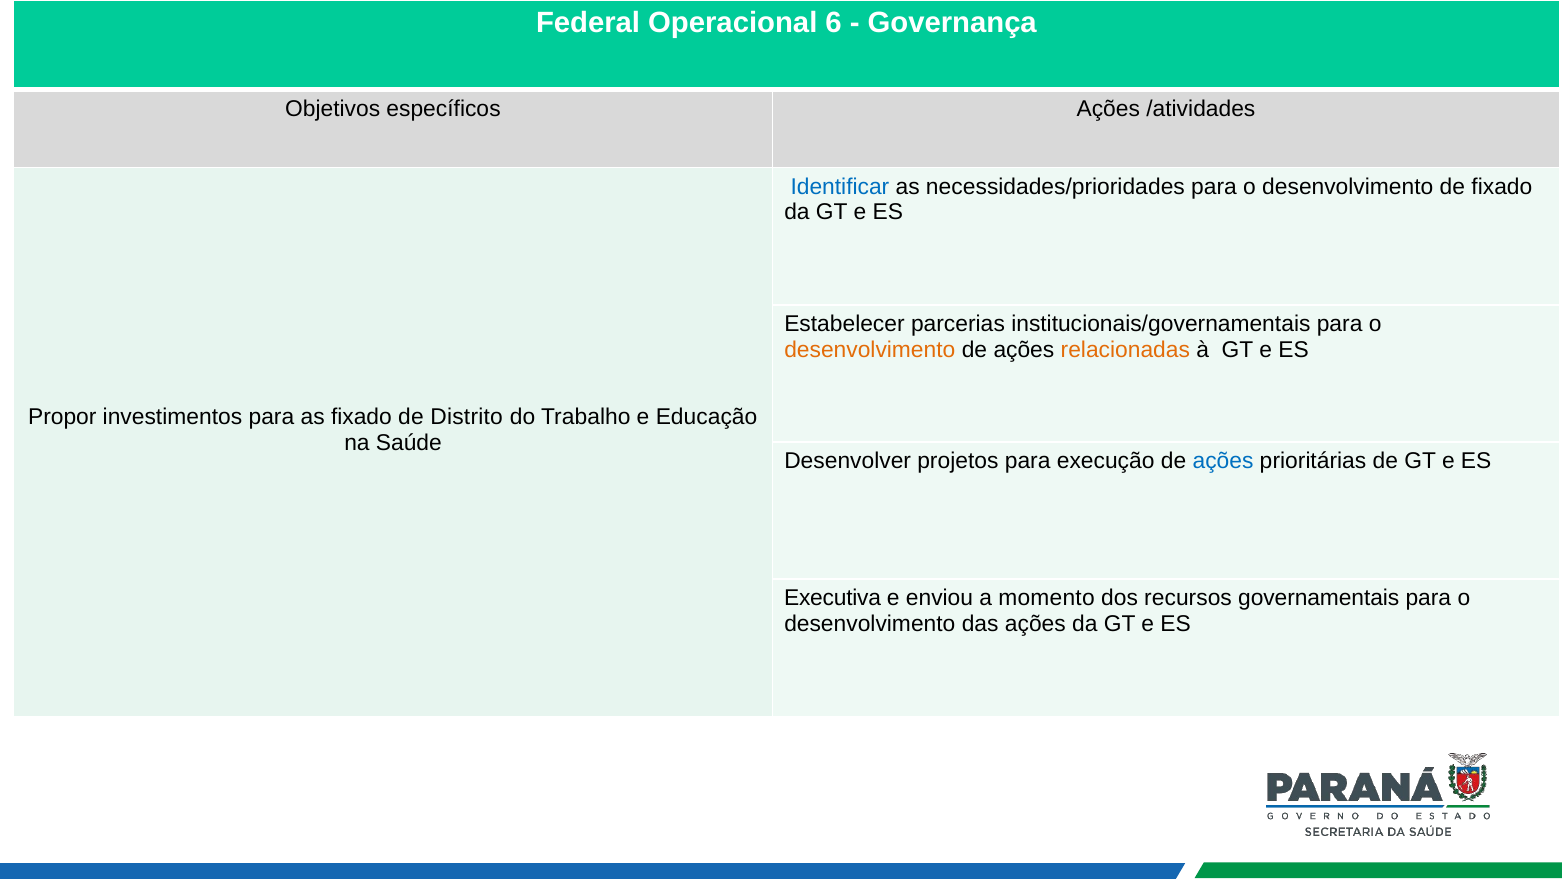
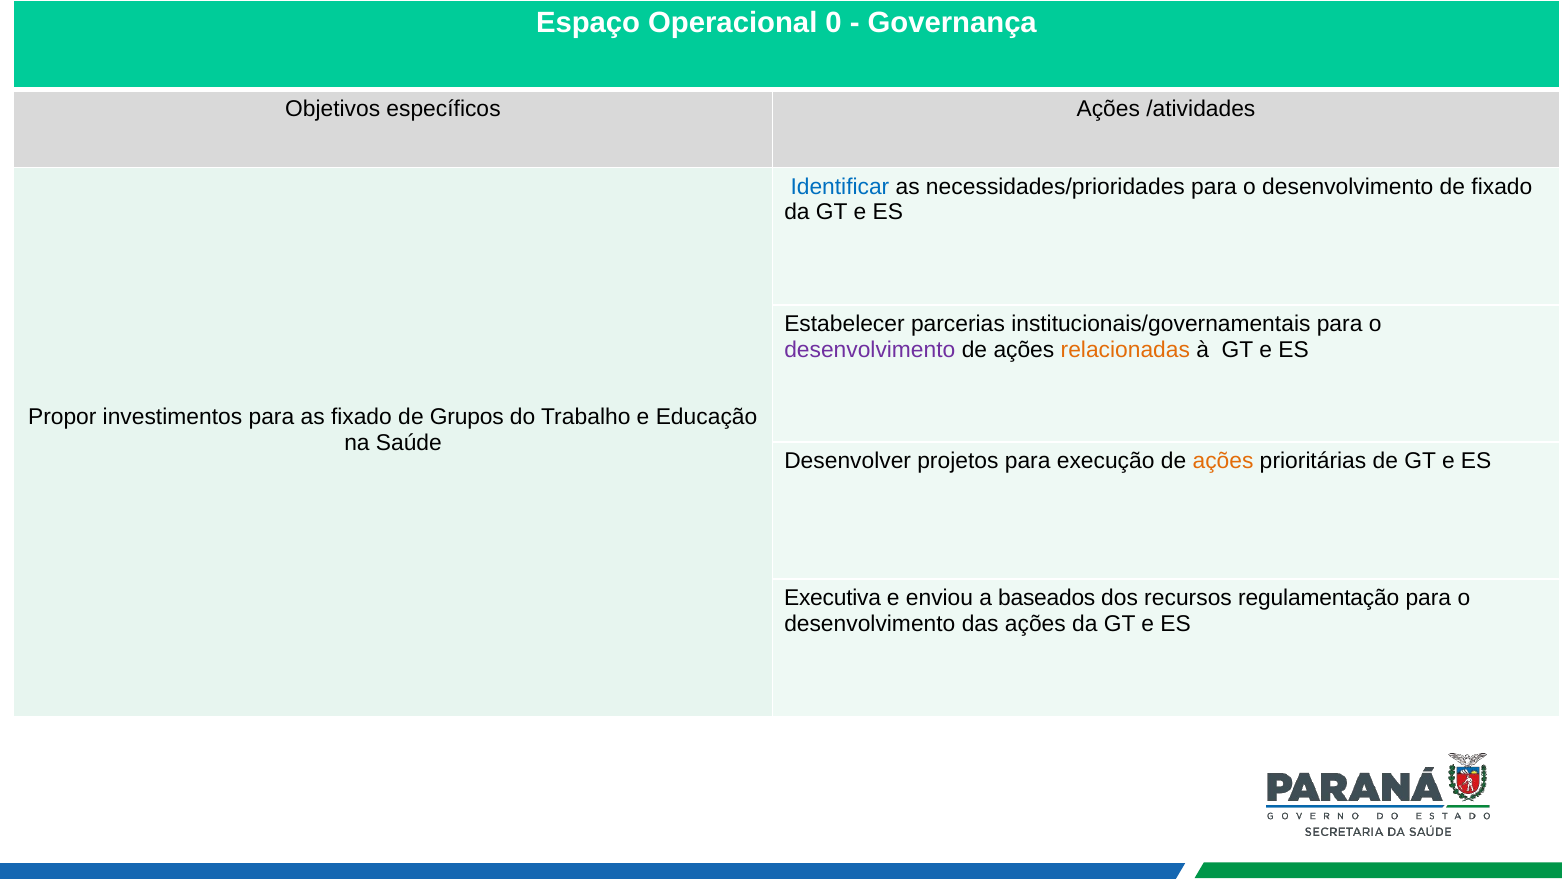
Federal: Federal -> Espaço
6: 6 -> 0
desenvolvimento at (870, 350) colour: orange -> purple
Distrito: Distrito -> Grupos
ações at (1223, 461) colour: blue -> orange
momento: momento -> baseados
governamentais: governamentais -> regulamentação
